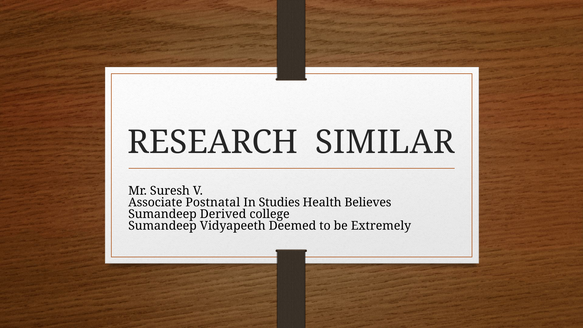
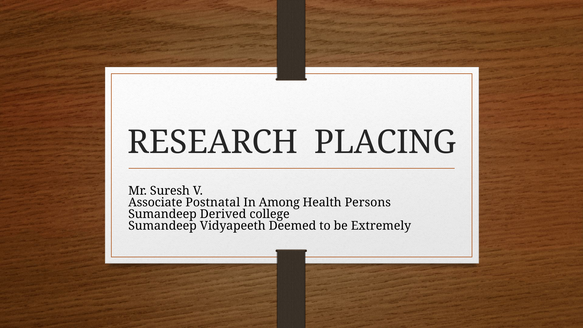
SIMILAR: SIMILAR -> PLACING
Studies: Studies -> Among
Believes: Believes -> Persons
